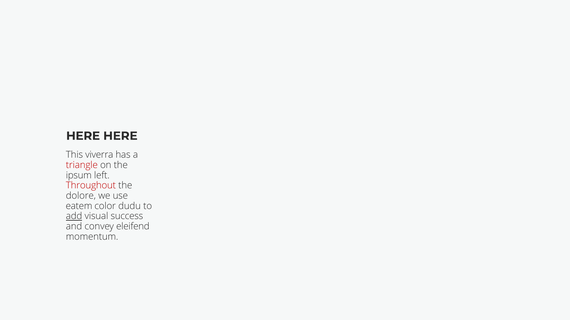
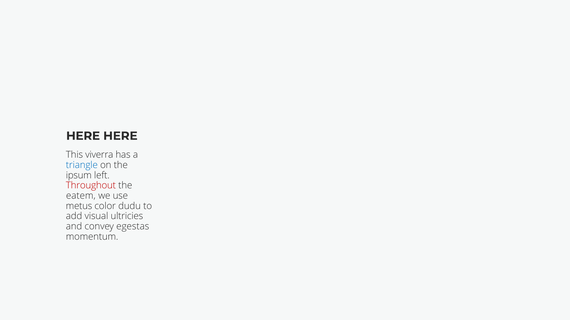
triangle colour: red -> blue
dolore: dolore -> eatem
eatem: eatem -> metus
add underline: present -> none
success: success -> ultricies
eleifend: eleifend -> egestas
